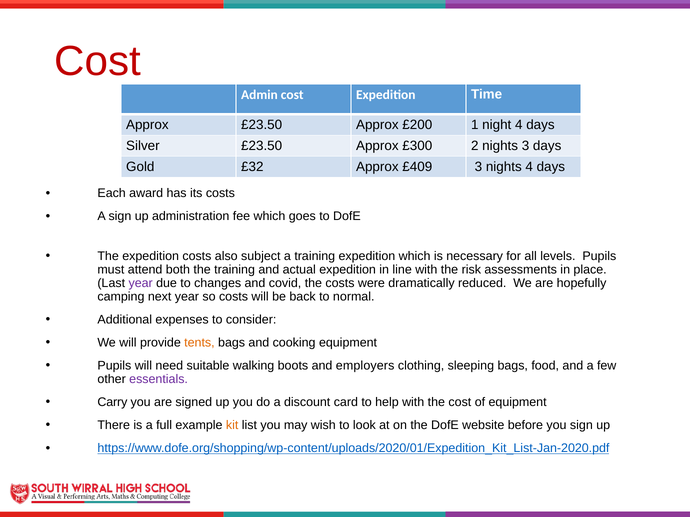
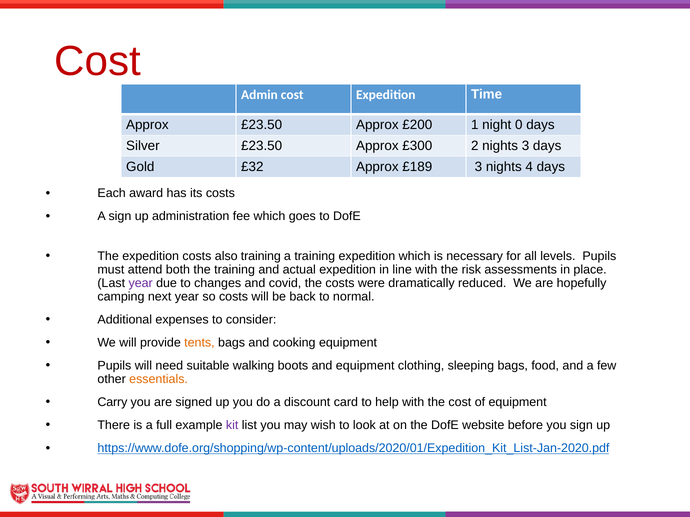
night 4: 4 -> 0
£409: £409 -> £189
also subject: subject -> training
and employers: employers -> equipment
essentials colour: purple -> orange
kit colour: orange -> purple
